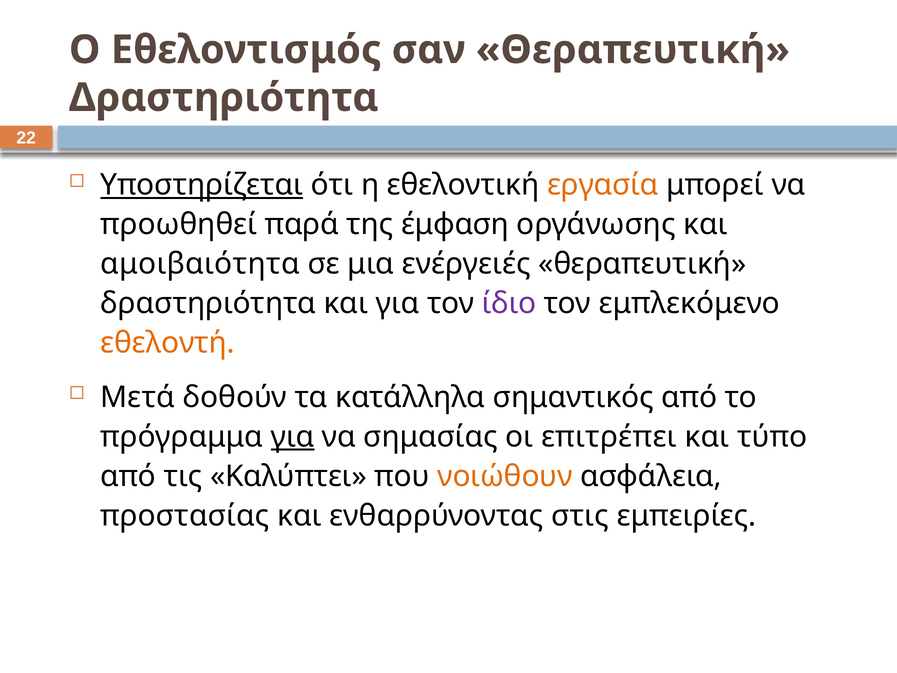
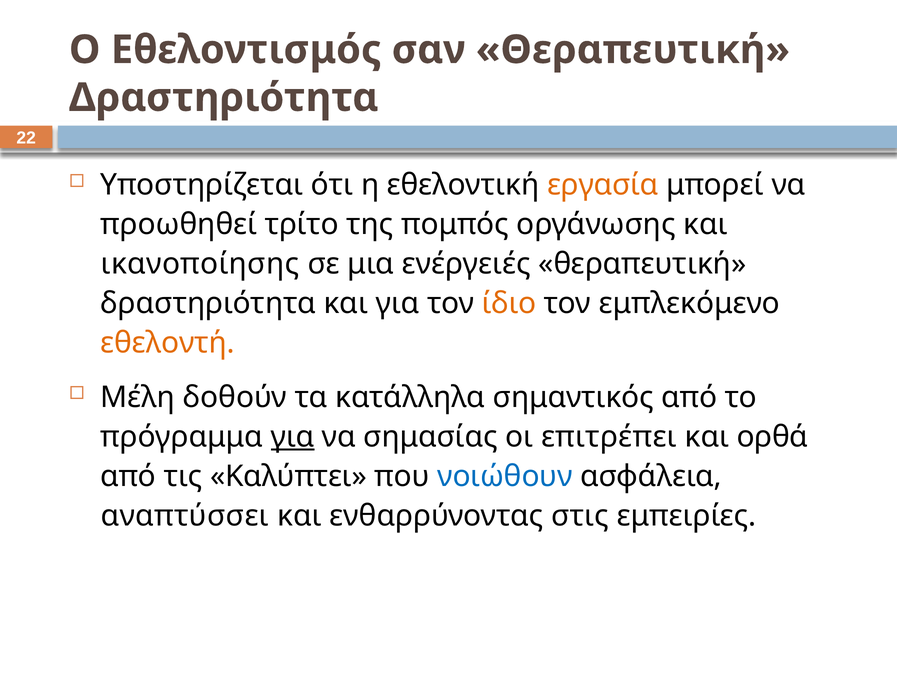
Υποστηρίζεται underline: present -> none
παρά: παρά -> τρίτο
έμφαση: έμφαση -> πομπός
αμοιβαιότητα: αμοιβαιότητα -> ικανοποίησης
ίδιο colour: purple -> orange
Μετά: Μετά -> Μέλη
τύπο: τύπο -> ορθά
νοιώθουν colour: orange -> blue
προστασίας: προστασίας -> αναπτύσσει
